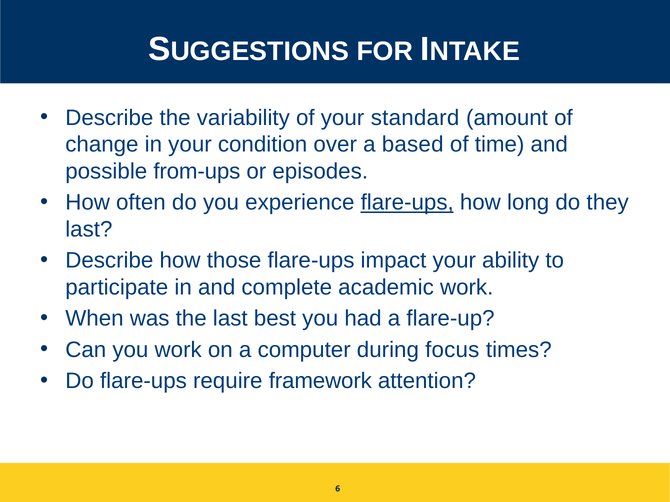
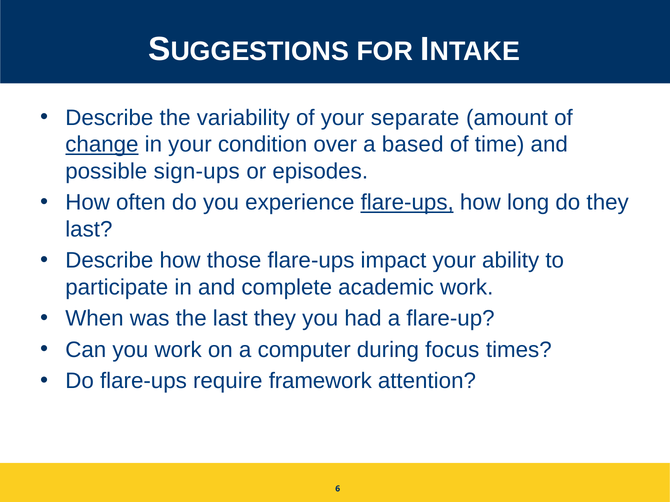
standard: standard -> separate
change underline: none -> present
from-ups: from-ups -> sign-ups
last best: best -> they
